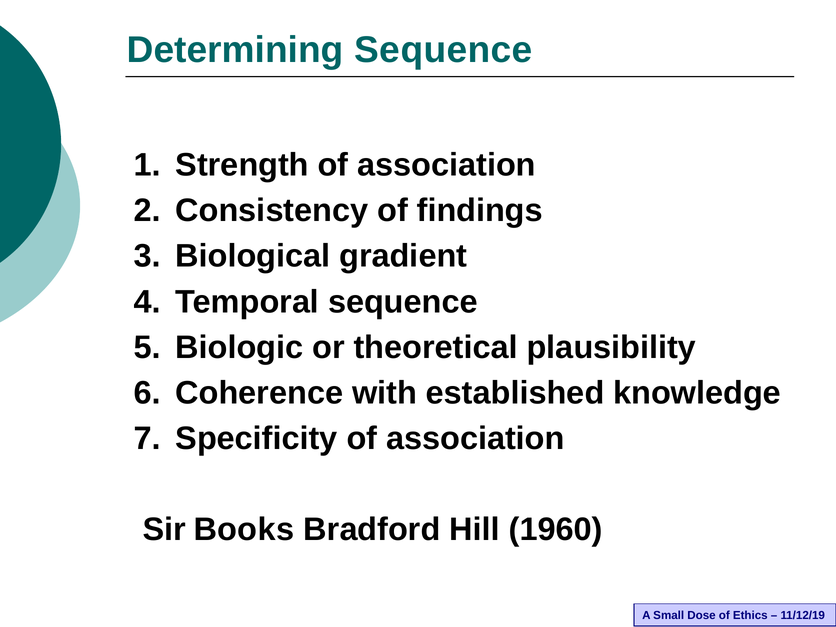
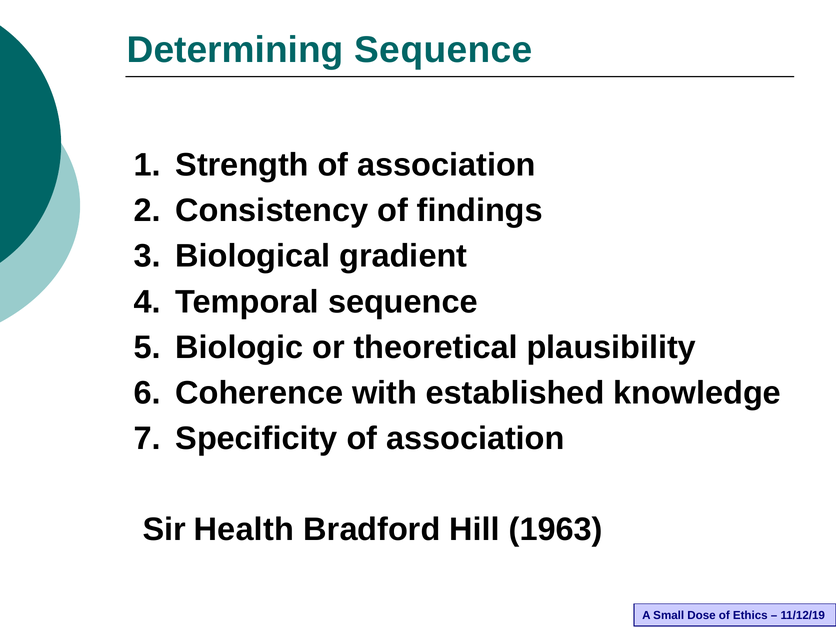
Books: Books -> Health
1960: 1960 -> 1963
